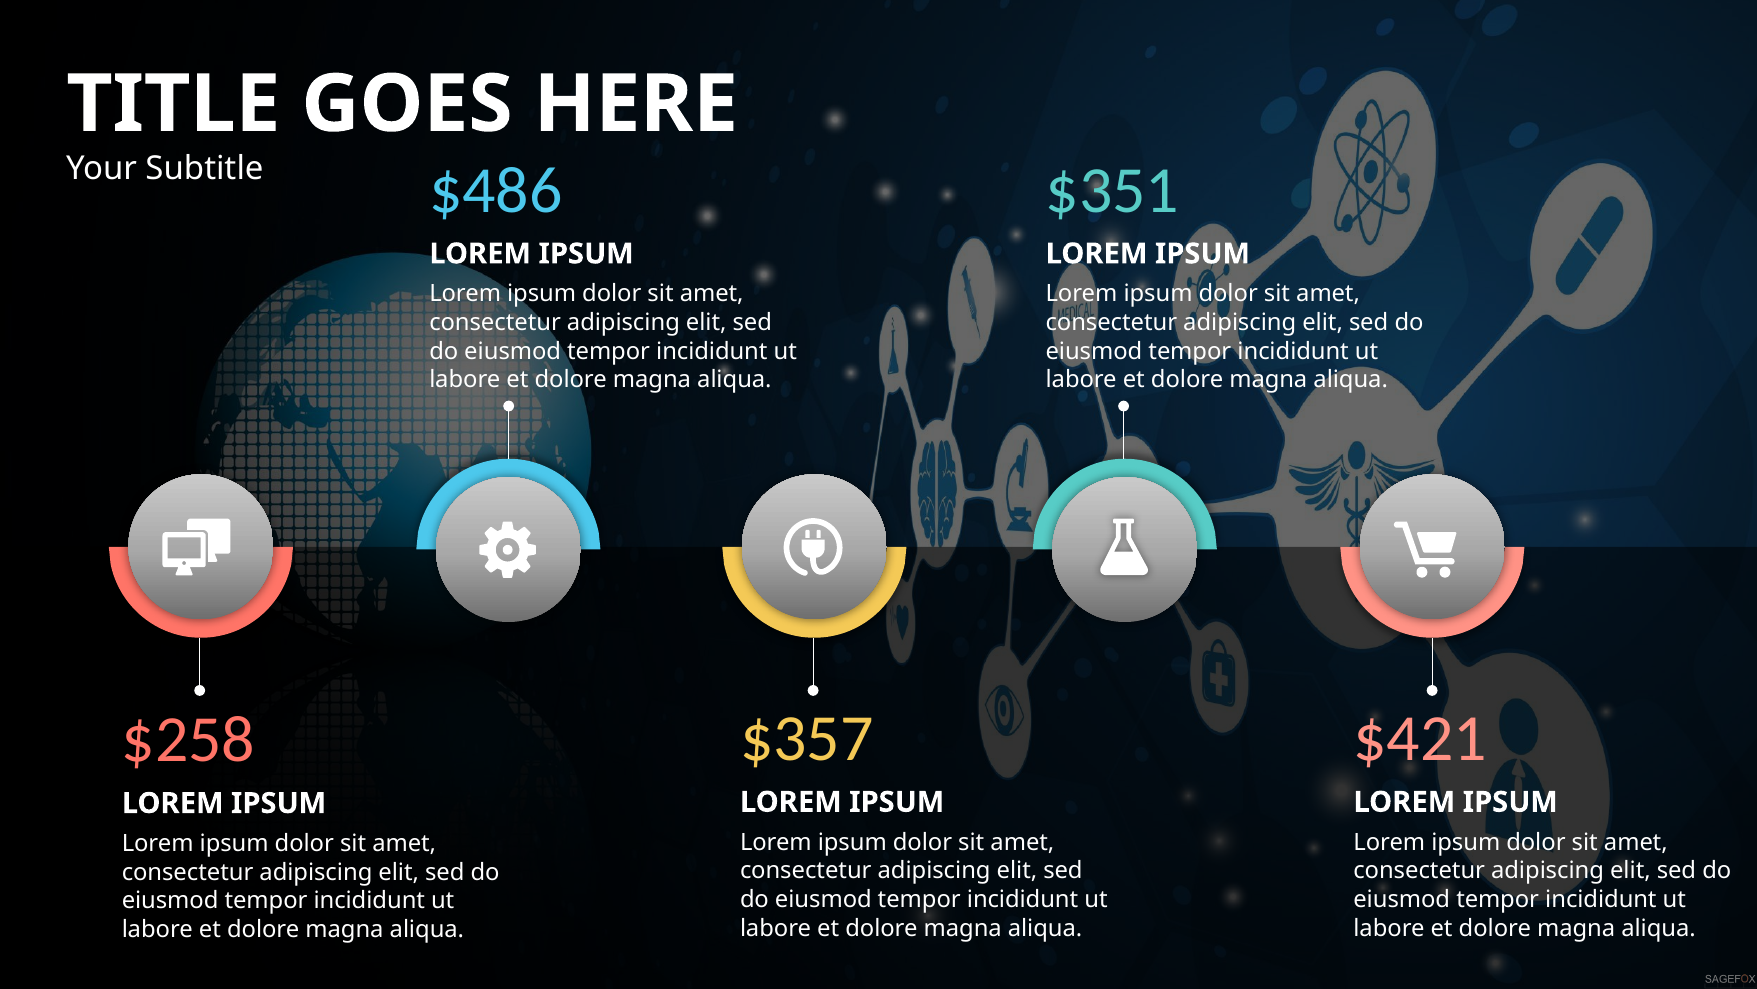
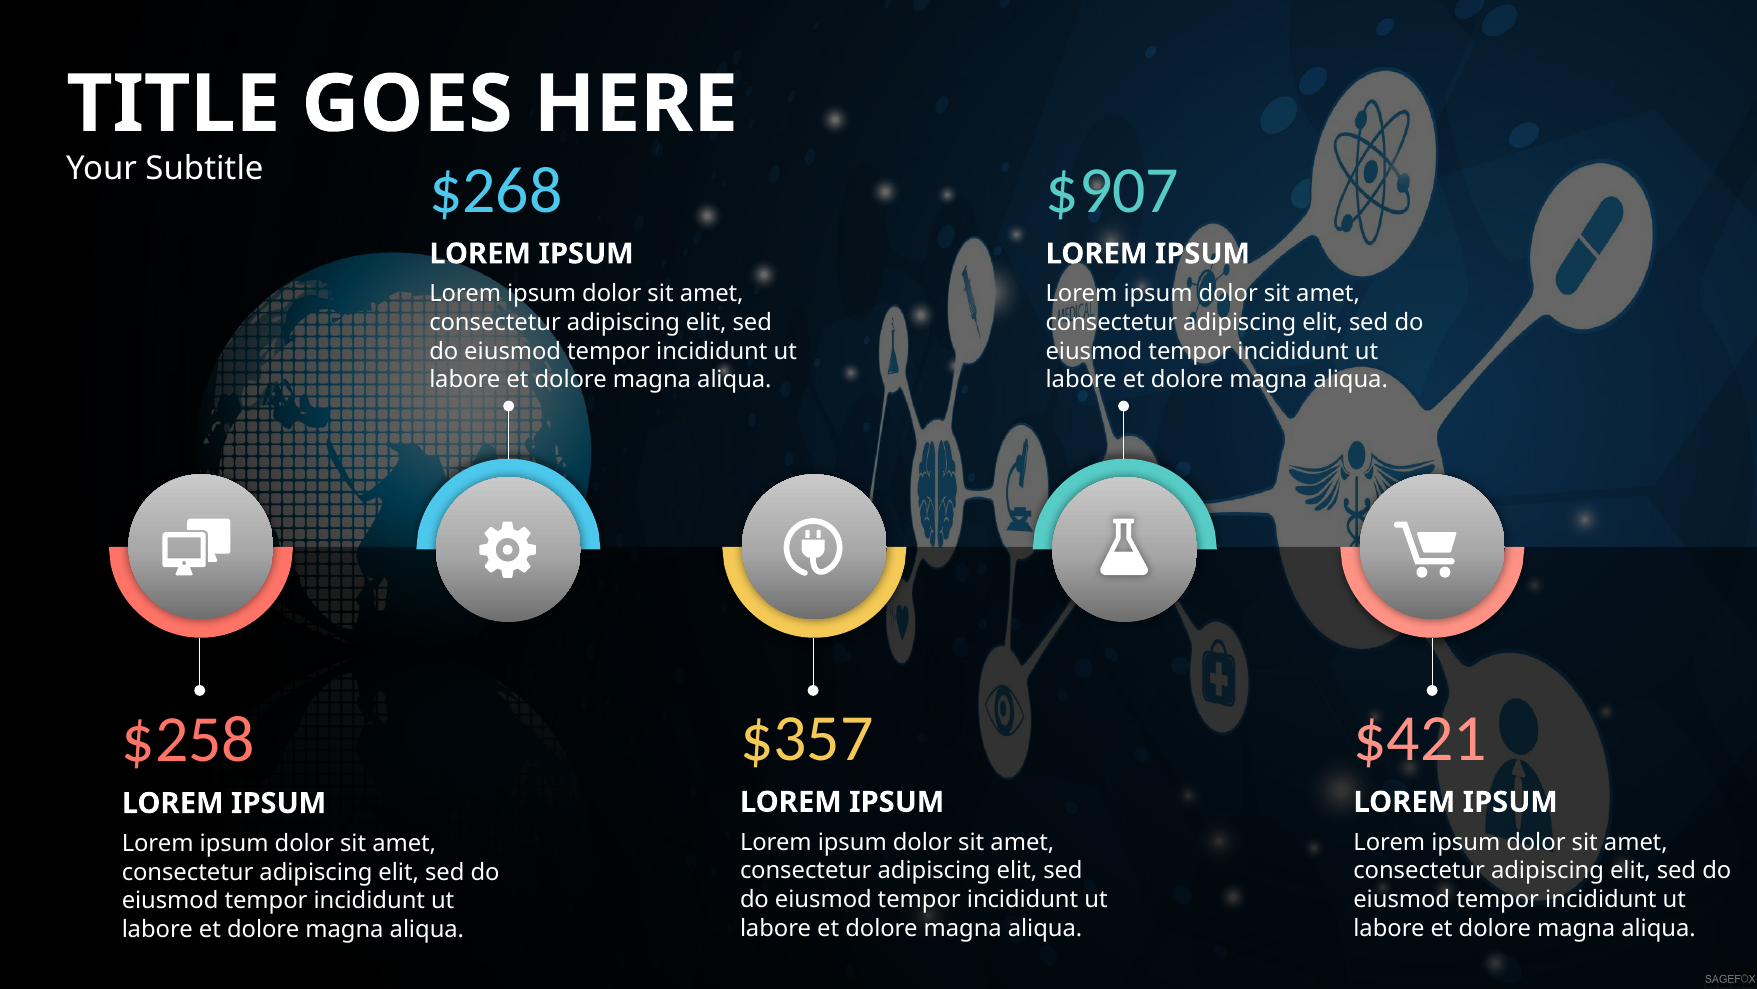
$486: $486 -> $268
$351: $351 -> $907
